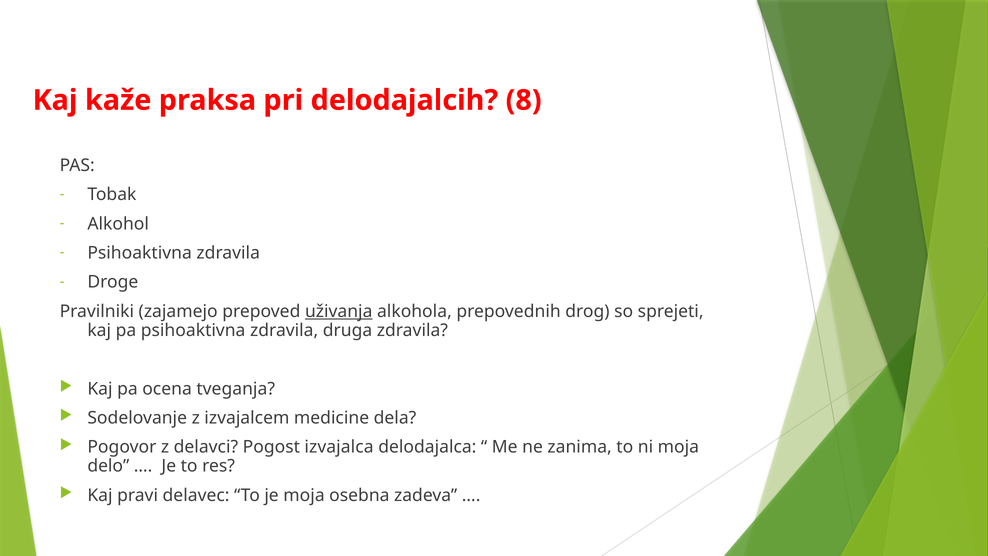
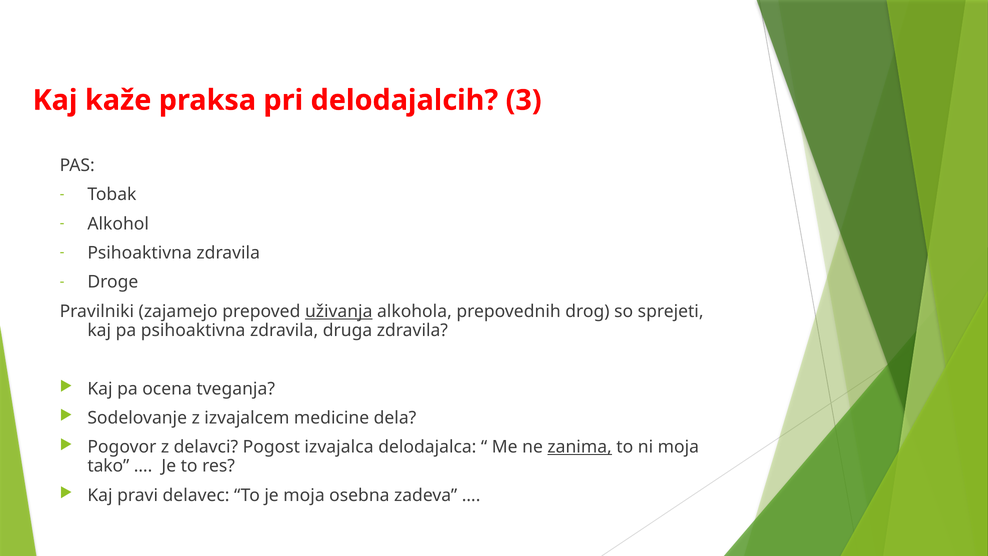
8: 8 -> 3
zanima underline: none -> present
delo: delo -> tako
